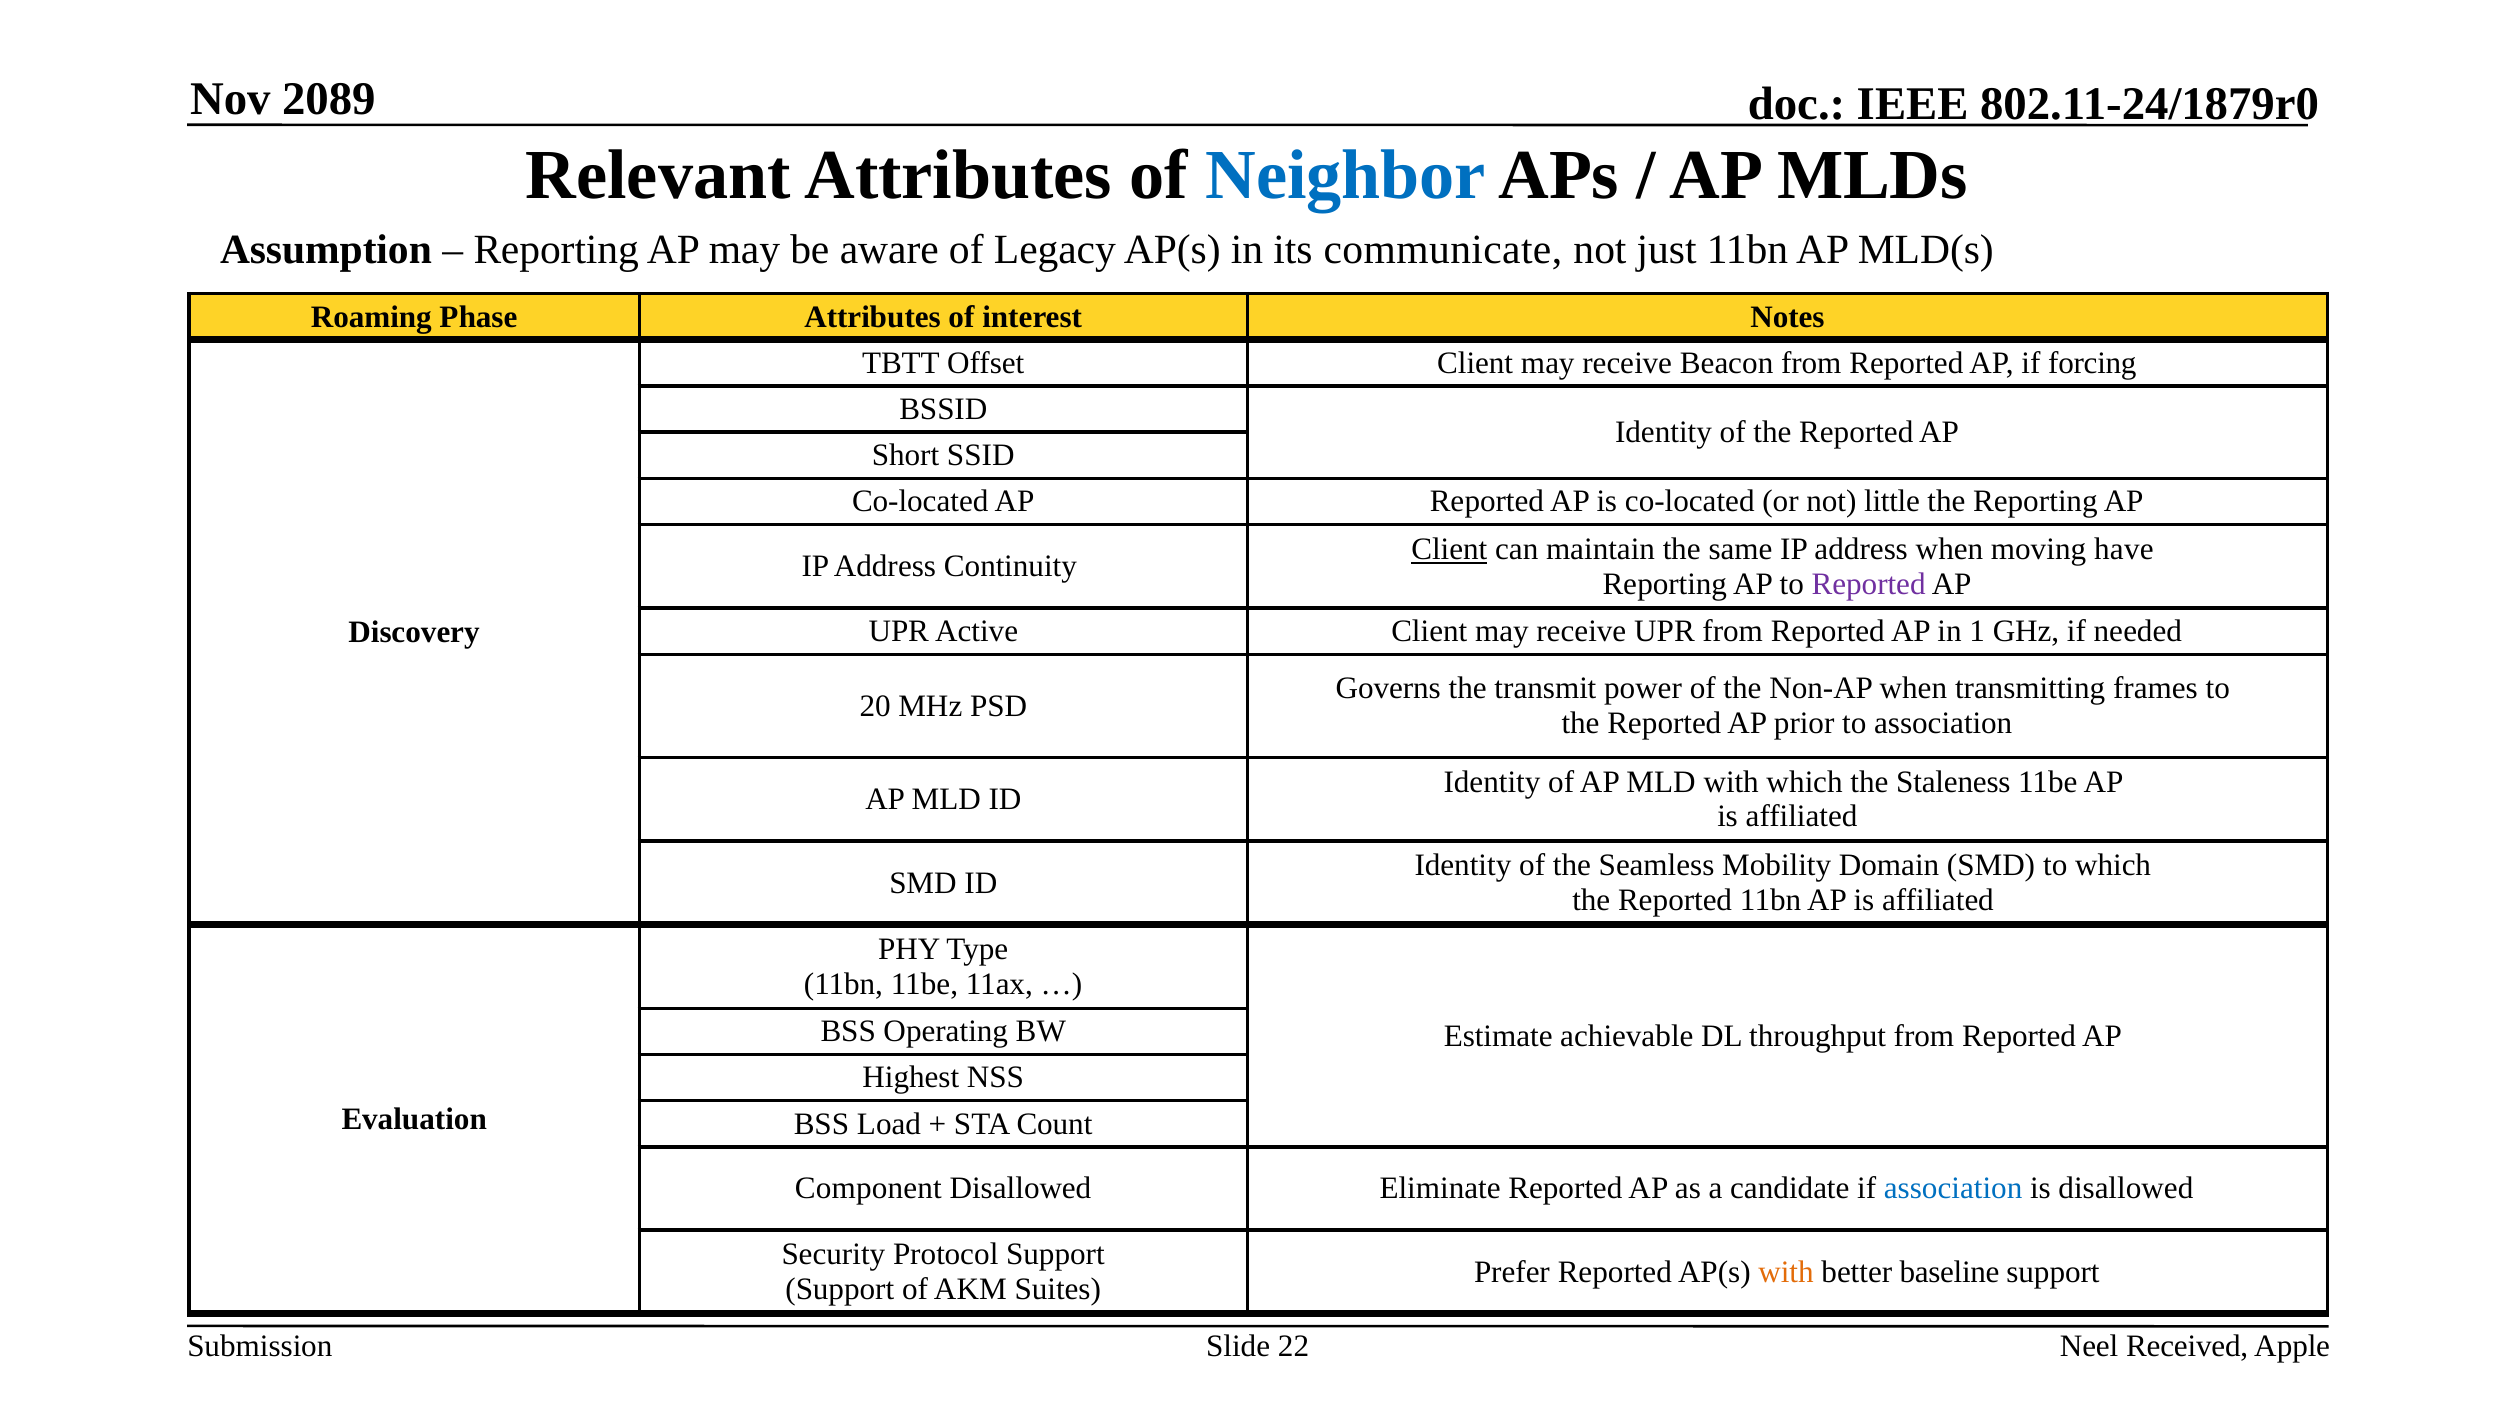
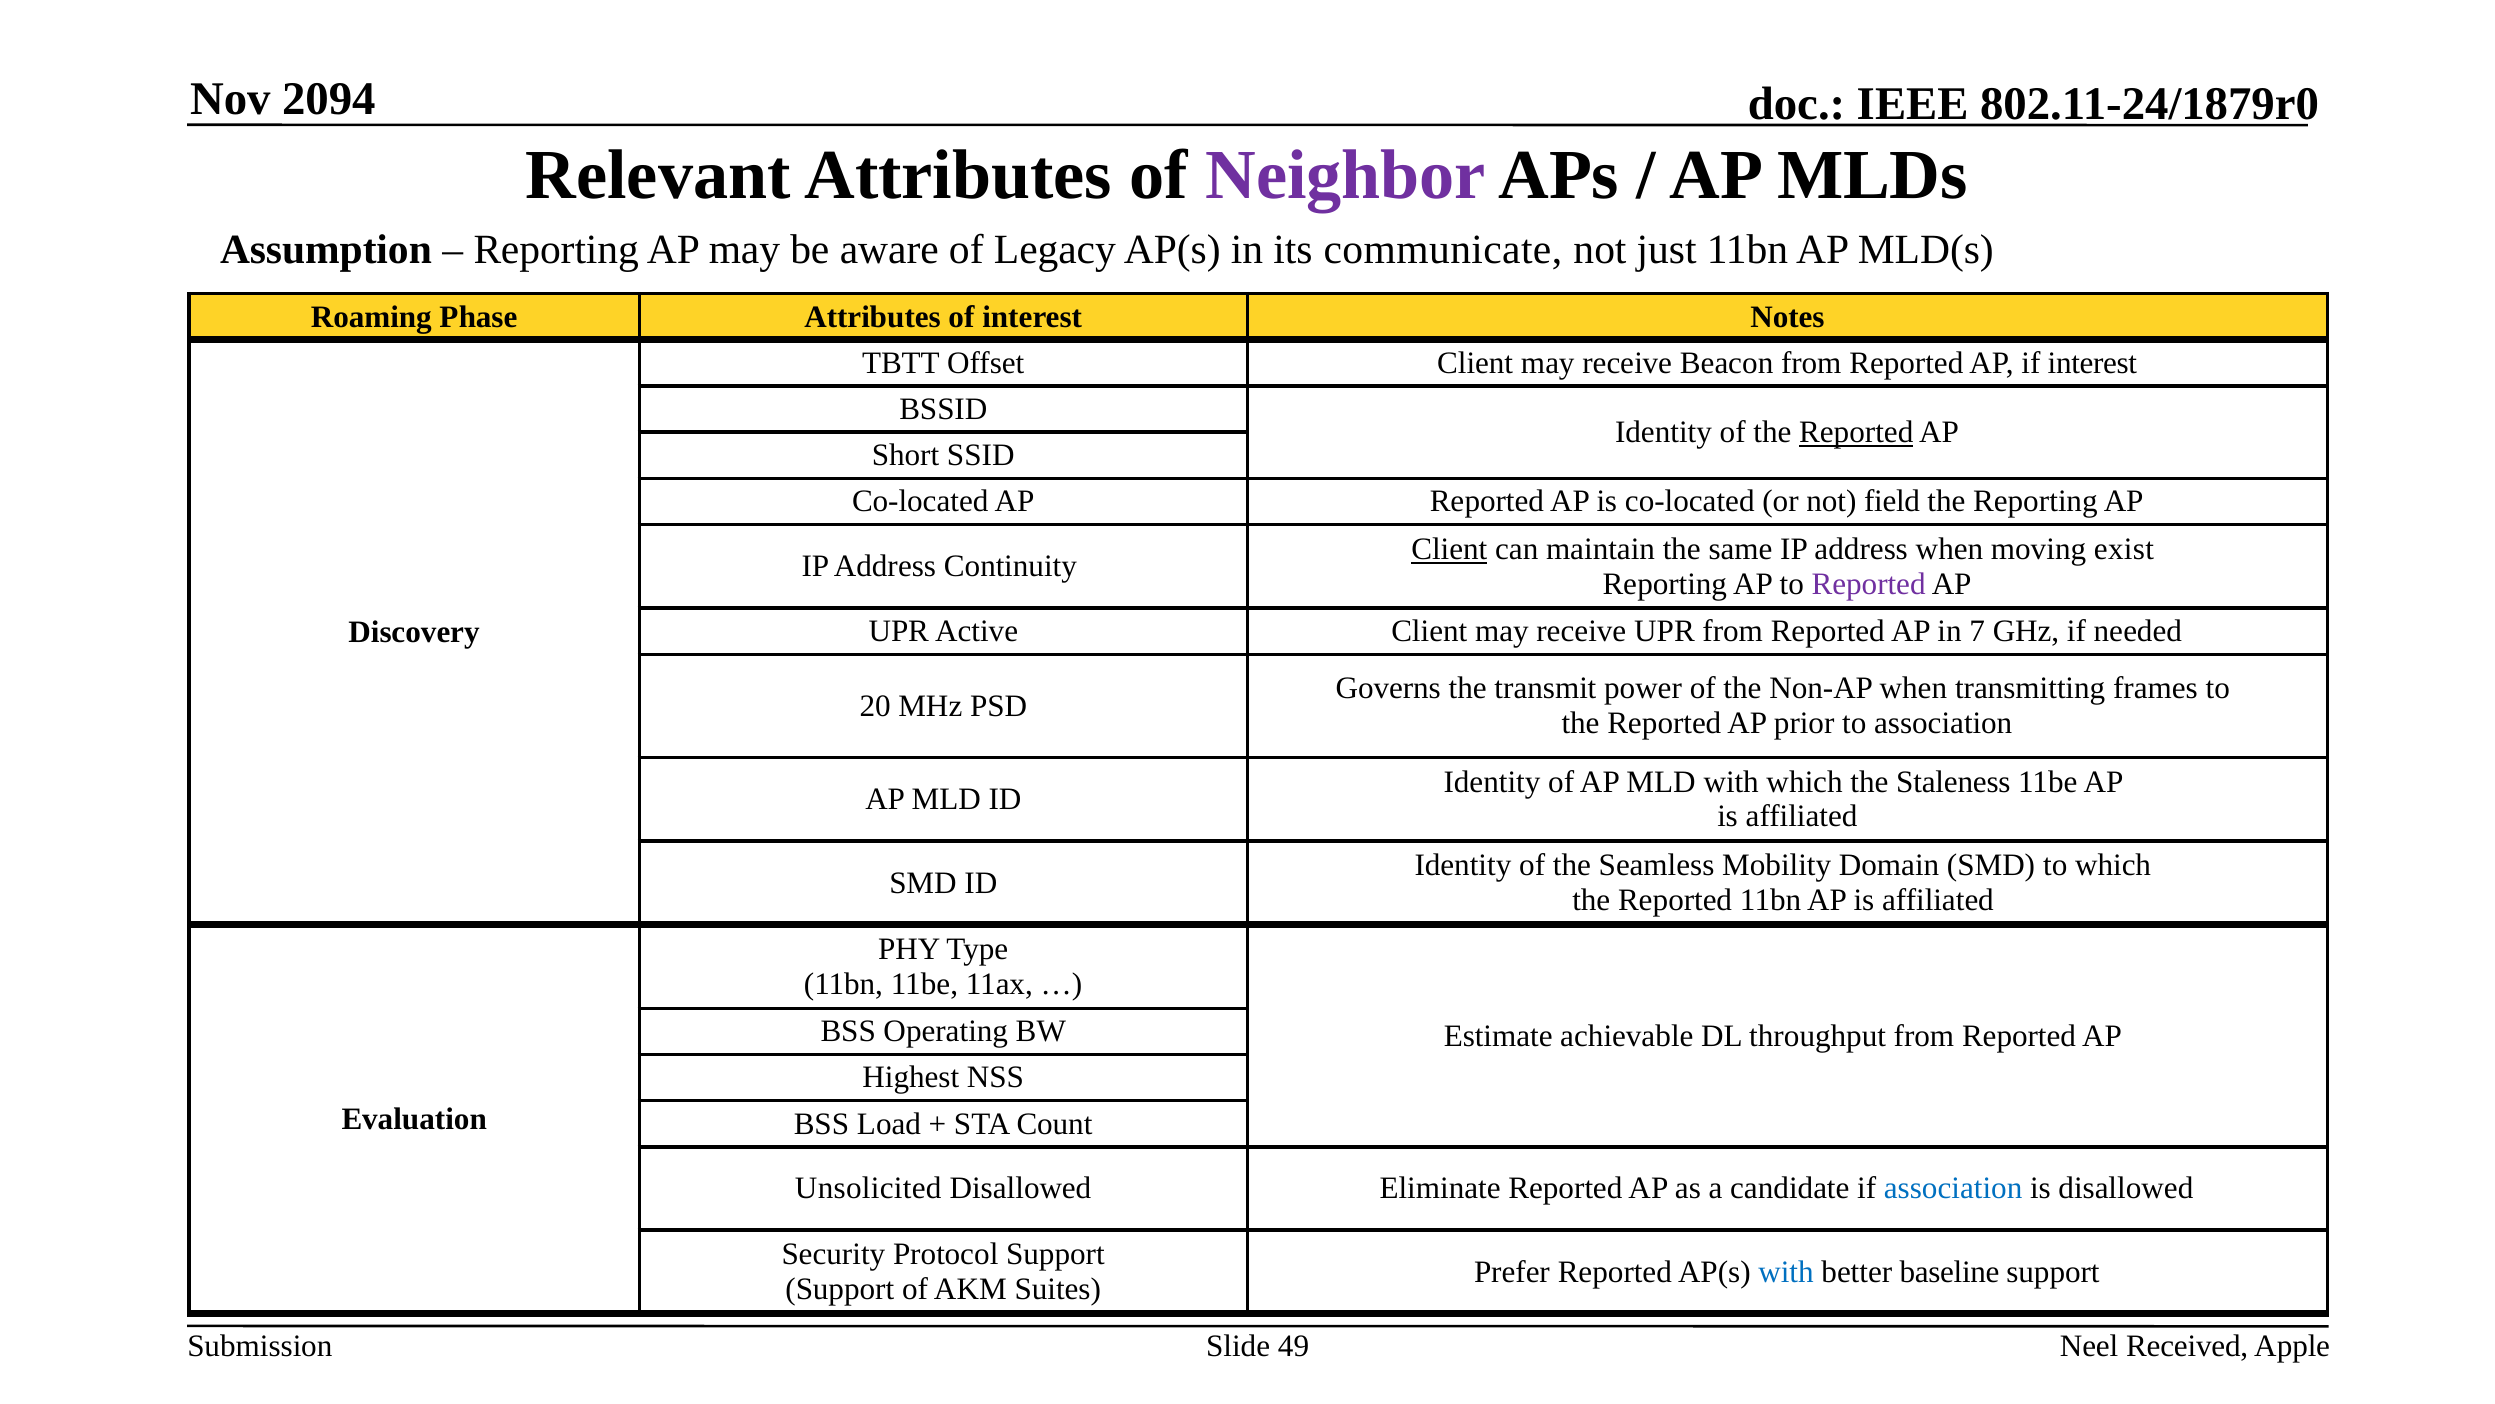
2089: 2089 -> 2094
Neighbor colour: blue -> purple
if forcing: forcing -> interest
Reported at (1856, 432) underline: none -> present
little: little -> field
have: have -> exist
1: 1 -> 7
Component: Component -> Unsolicited
with at (1786, 1271) colour: orange -> blue
22: 22 -> 49
